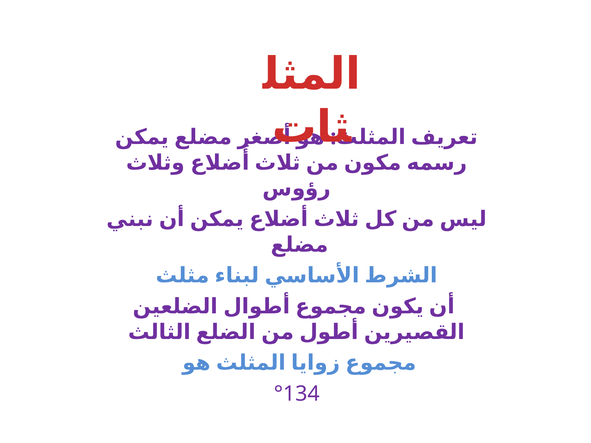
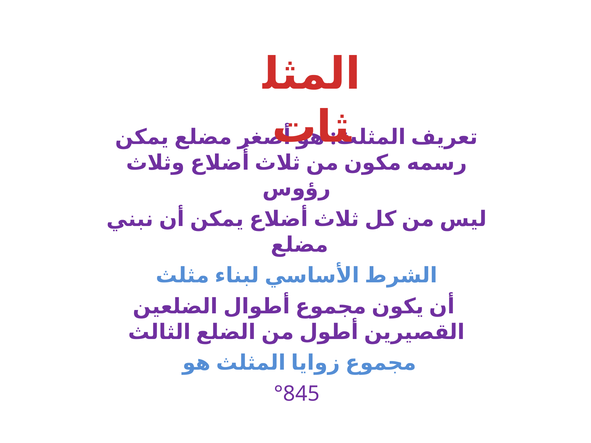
°134: °134 -> °845
